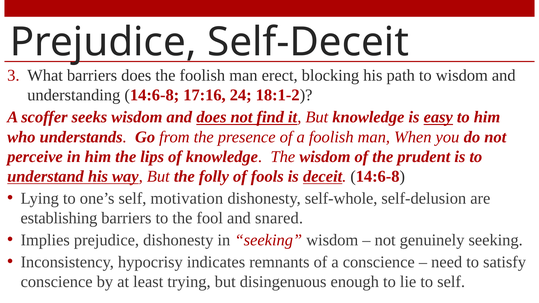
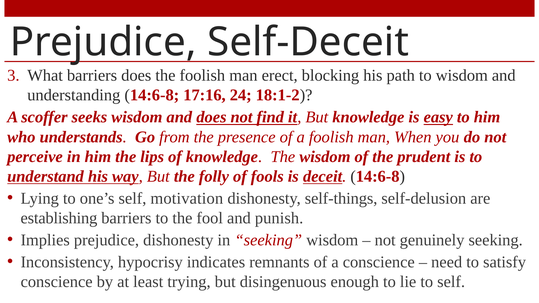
self-whole: self-whole -> self-things
snared: snared -> punish
